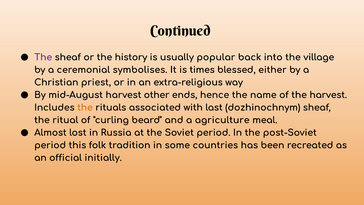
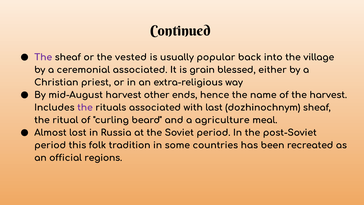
history: history -> vested
ceremonial symbolises: symbolises -> associated
times: times -> grain
the at (85, 107) colour: orange -> purple
initially: initially -> regions
